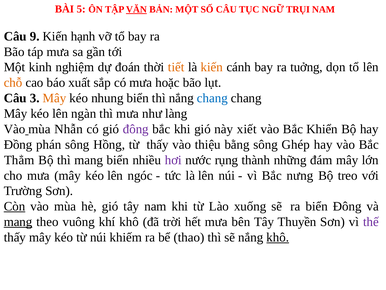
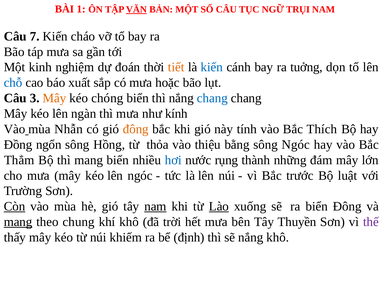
5: 5 -> 1
9: 9 -> 7
hạnh: hạnh -> cháo
kiến at (212, 67) colour: orange -> blue
chỗ colour: orange -> blue
nhung: nhung -> chóng
làng: làng -> kính
đông at (136, 129) colour: purple -> orange
xiết: xiết -> tính
Khiển: Khiển -> Thích
phán: phán -> ngổn
từ thấy: thấy -> thỏa
sông Ghép: Ghép -> Ngóc
hơi colour: purple -> blue
nưng: nưng -> trước
treo: treo -> luật
nam at (155, 206) underline: none -> present
Lào underline: none -> present
vuông: vuông -> chung
thao: thao -> định
khô at (278, 237) underline: present -> none
